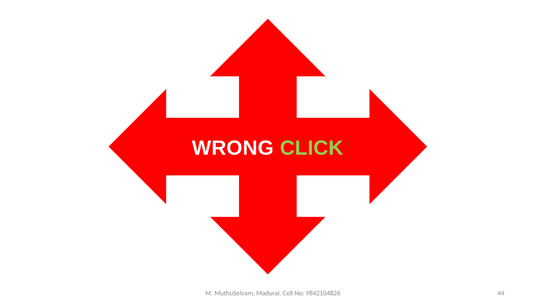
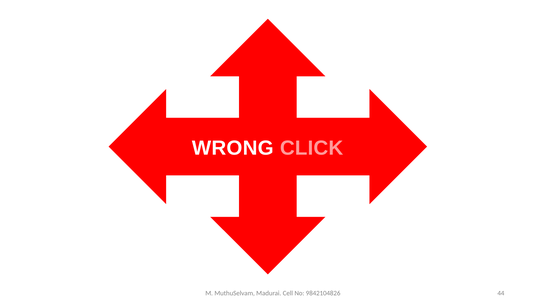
CLICK colour: light green -> pink
